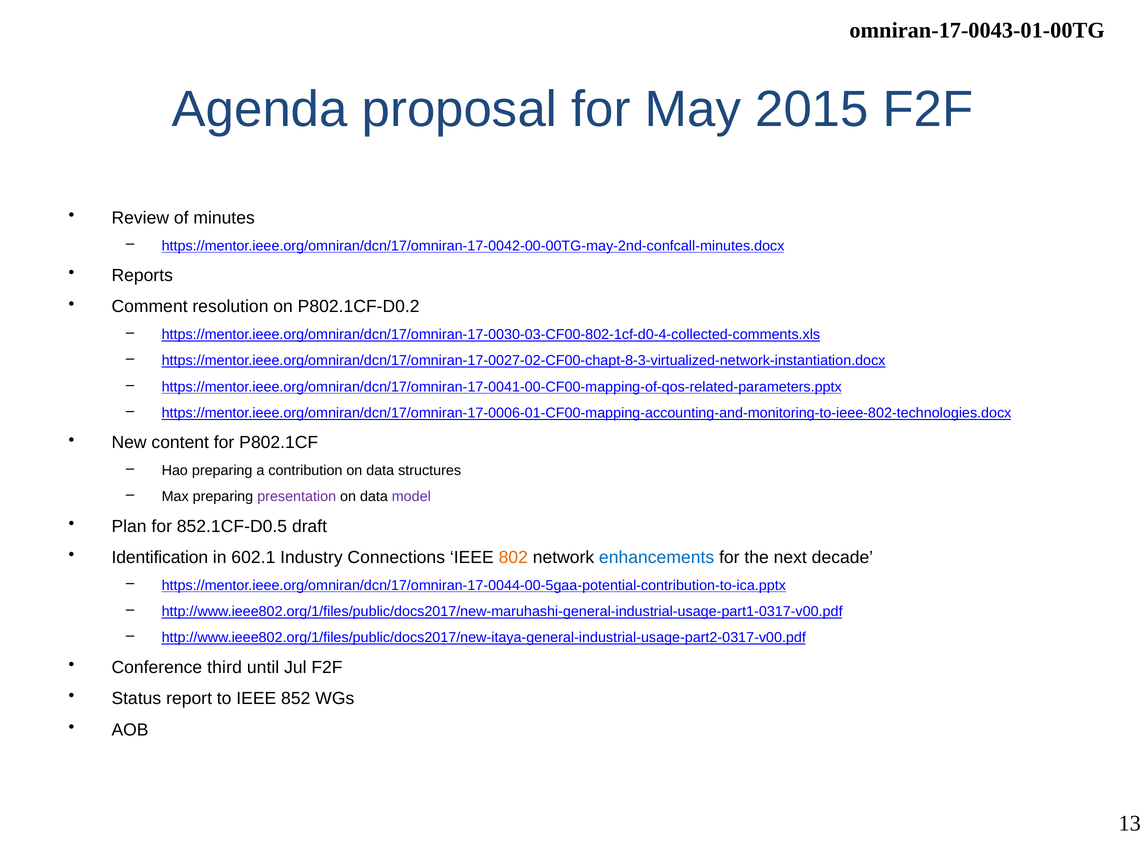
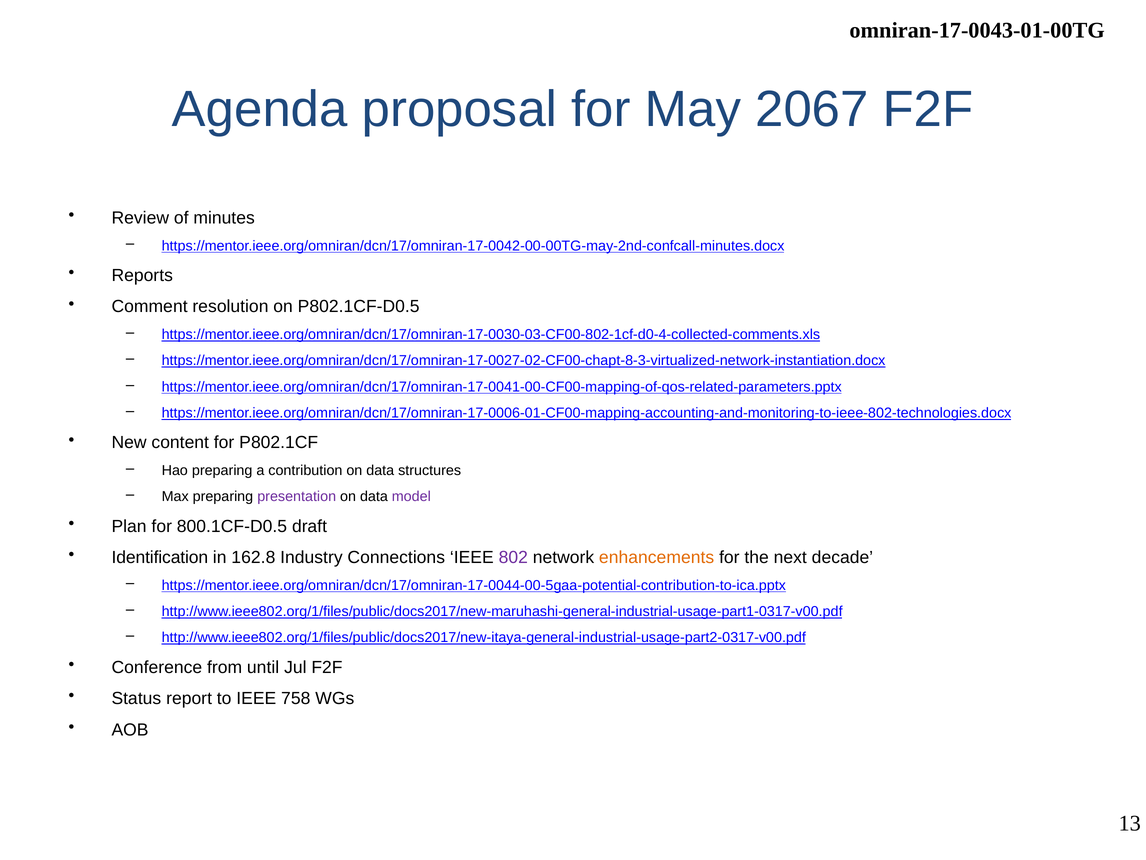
2015: 2015 -> 2067
P802.1CF-D0.2: P802.1CF-D0.2 -> P802.1CF-D0.5
852.1CF-D0.5: 852.1CF-D0.5 -> 800.1CF-D0.5
602.1: 602.1 -> 162.8
802 colour: orange -> purple
enhancements colour: blue -> orange
third: third -> from
852: 852 -> 758
